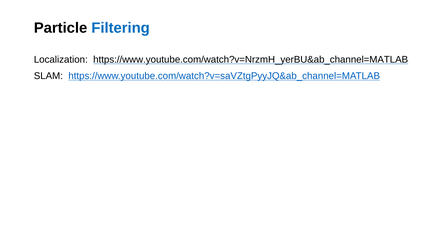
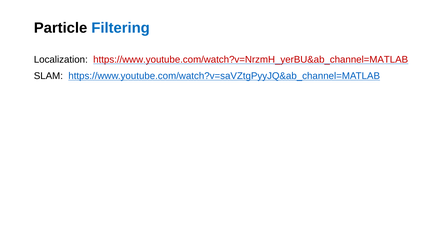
https://www.youtube.com/watch?v=NrzmH_yerBU&ab_channel=MATLAB colour: black -> red
